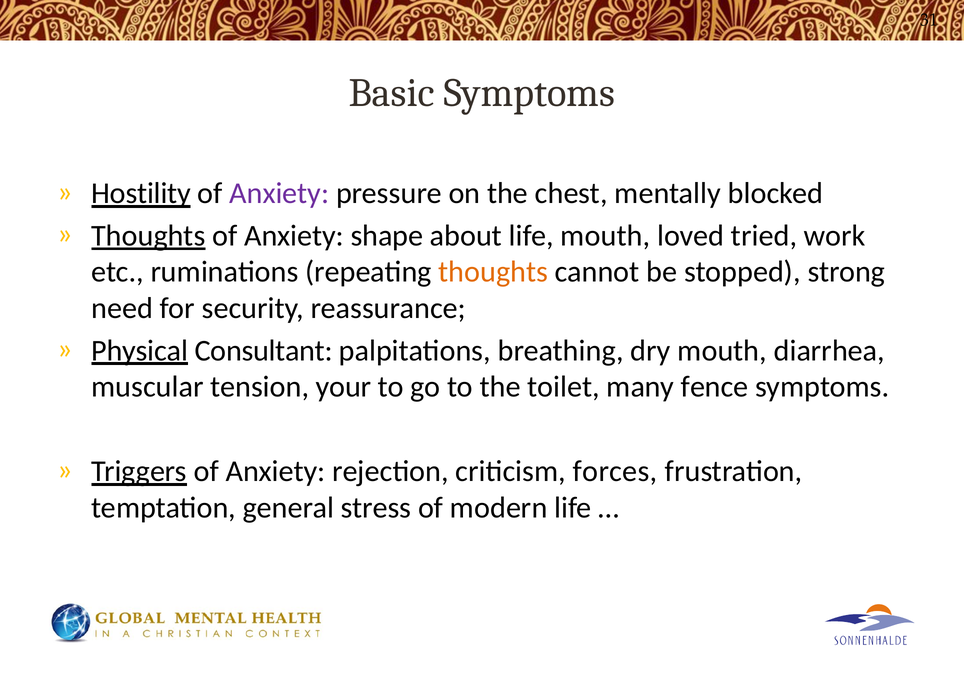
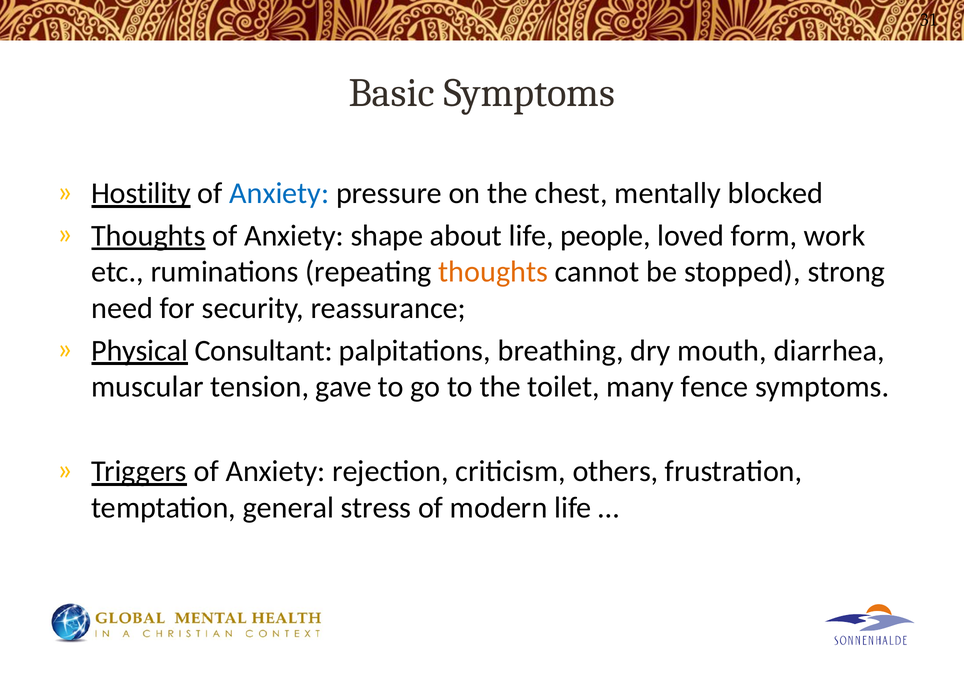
Anxiety at (279, 193) colour: purple -> blue
life mouth: mouth -> people
tried: tried -> form
your: your -> gave
forces: forces -> others
